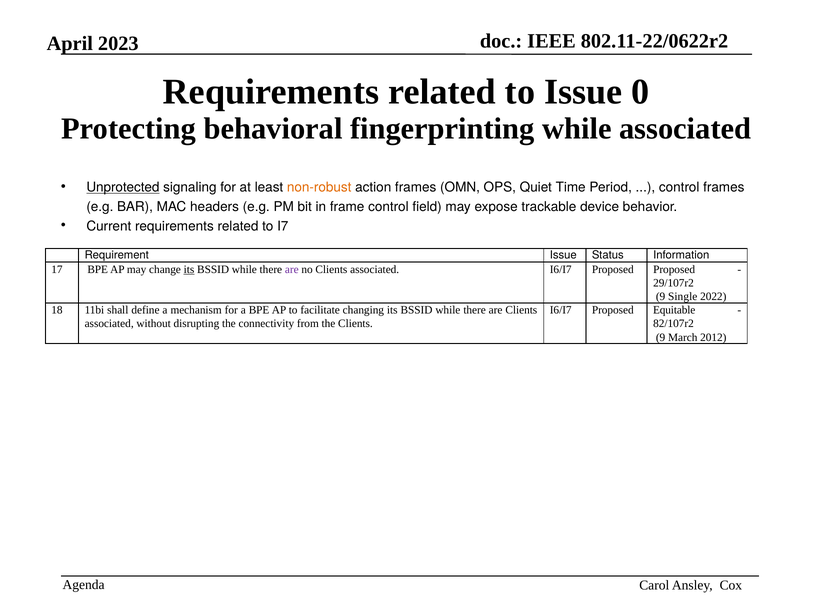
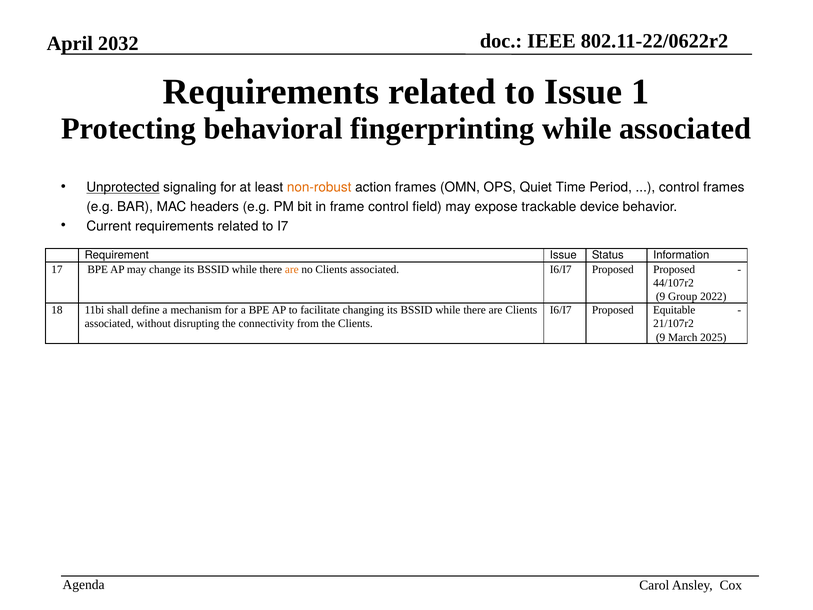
2023: 2023 -> 2032
0: 0 -> 1
its at (189, 269) underline: present -> none
are at (292, 269) colour: purple -> orange
29/107r2: 29/107r2 -> 44/107r2
Single: Single -> Group
82/107r2: 82/107r2 -> 21/107r2
2012: 2012 -> 2025
